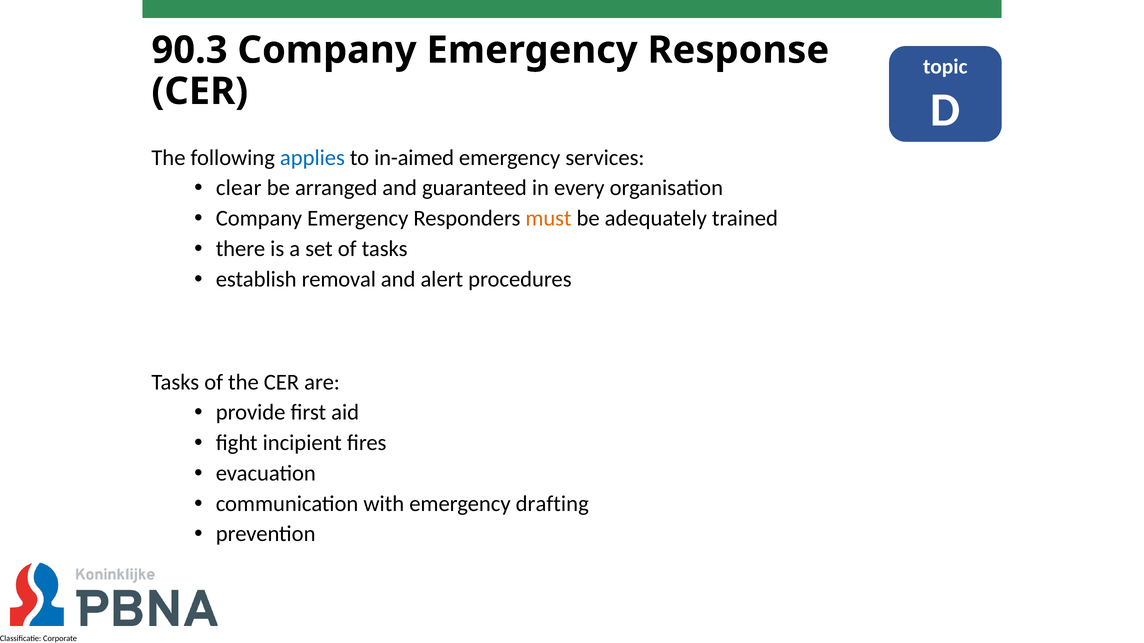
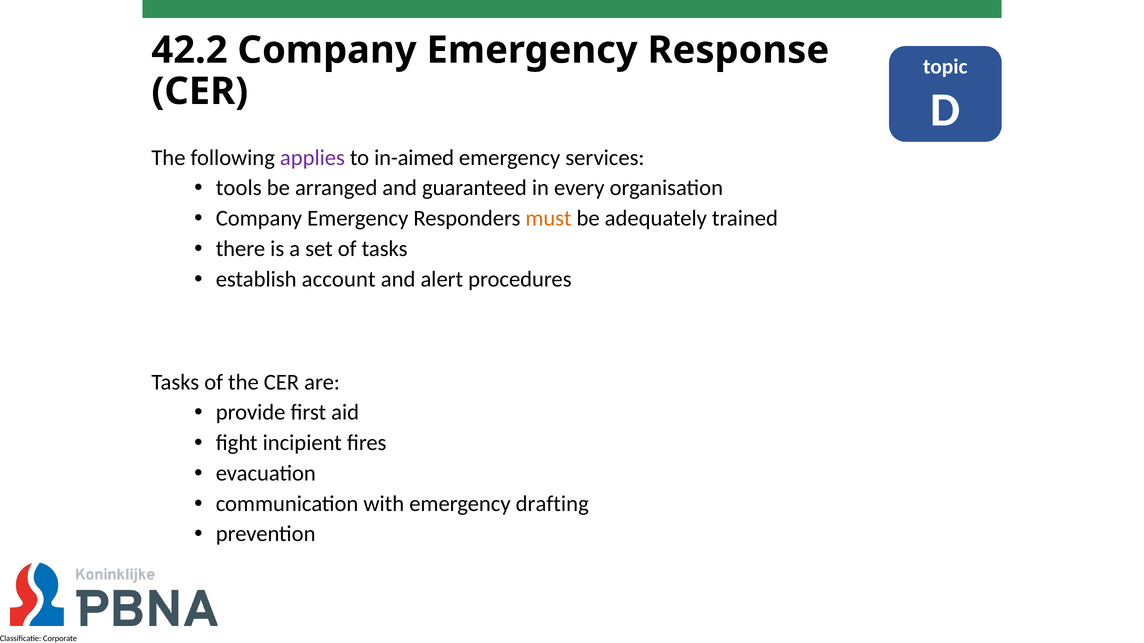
90.3: 90.3 -> 42.2
applies colour: blue -> purple
clear: clear -> tools
removal: removal -> account
